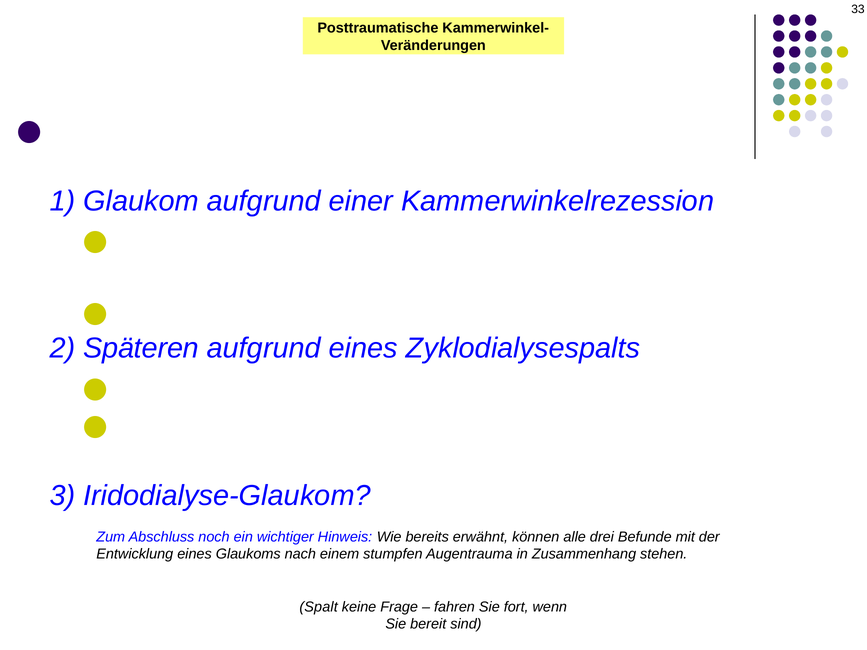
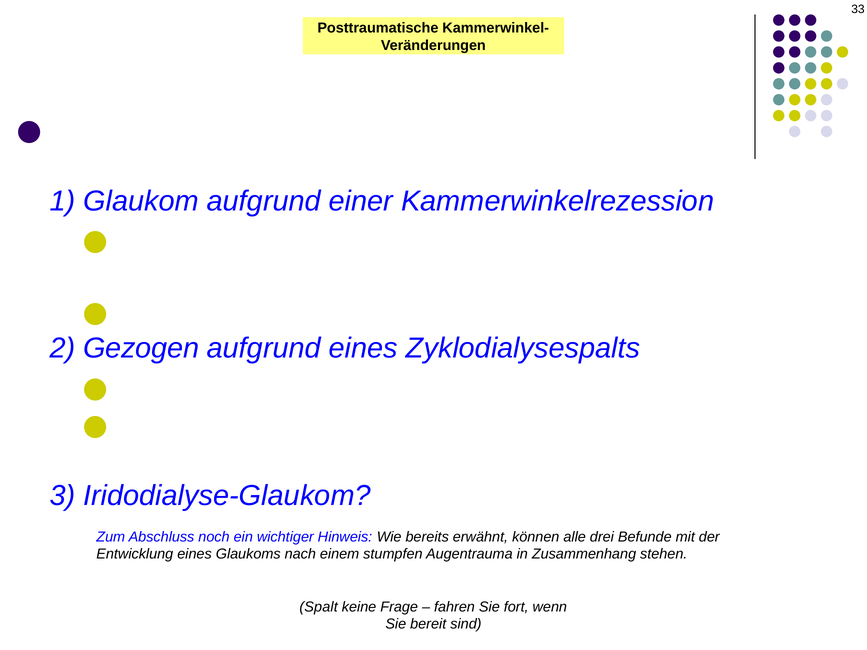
Späteren: Späteren -> Gezogen
